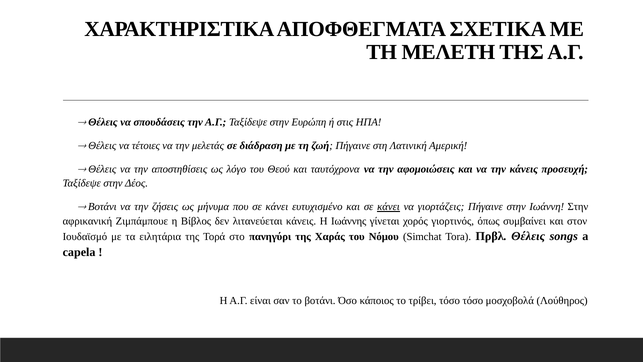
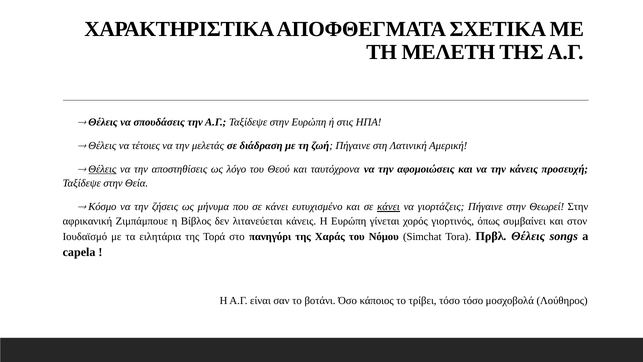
Θέλεις at (102, 169) underline: none -> present
Δέος: Δέος -> Θεία
Βοτάνι at (102, 207): Βοτάνι -> Κόσμο
Ιωάννη: Ιωάννη -> Θεωρεί
Η Ιωάννης: Ιωάννης -> Ευρώπη
